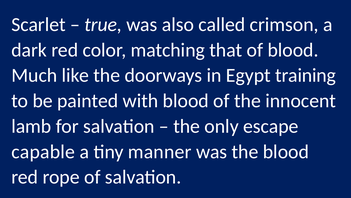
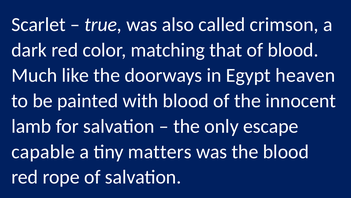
training: training -> heaven
manner: manner -> matters
